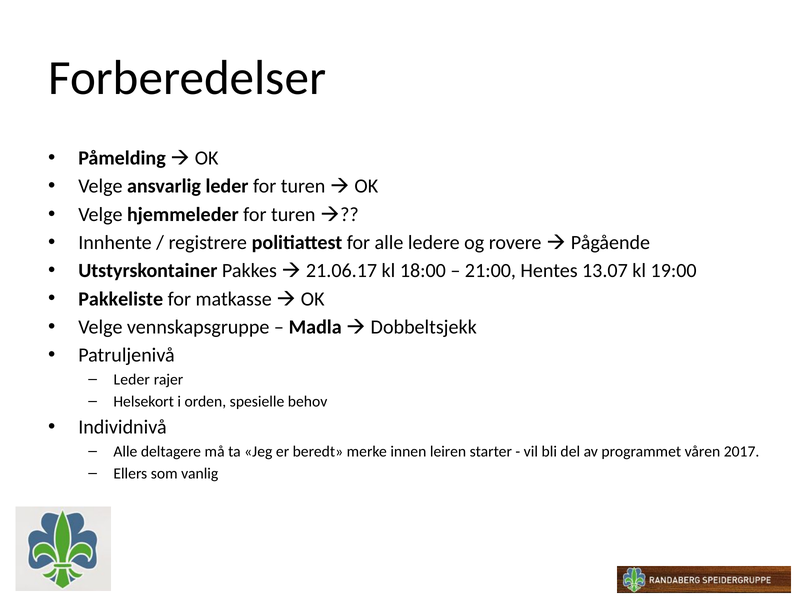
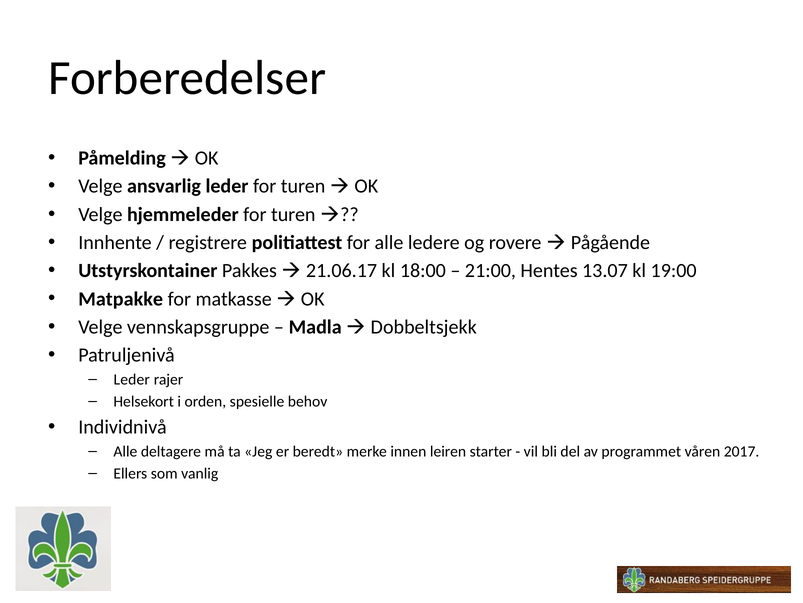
Pakkeliste: Pakkeliste -> Matpakke
